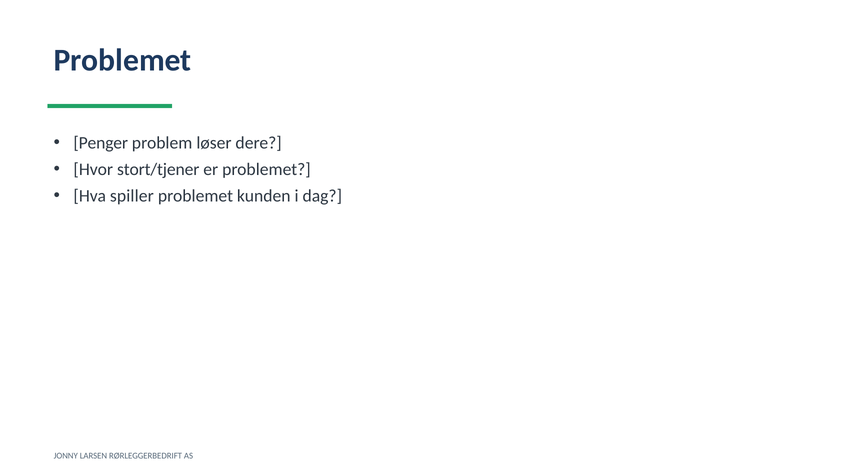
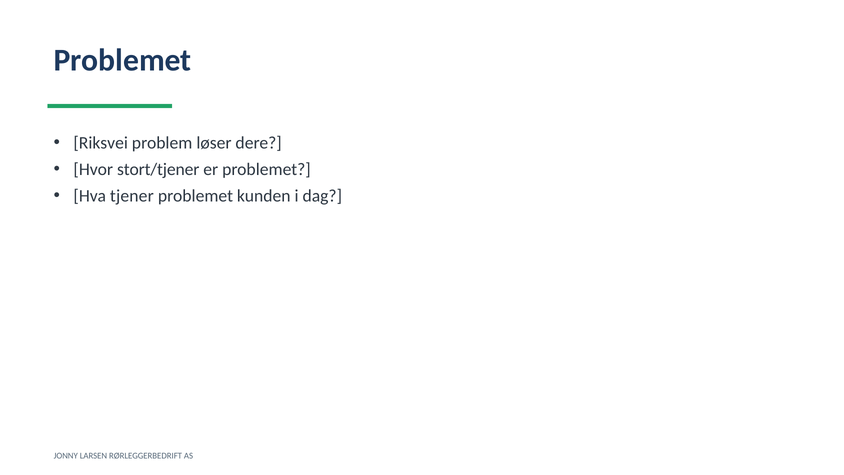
Penger: Penger -> Riksvei
spiller: spiller -> tjener
